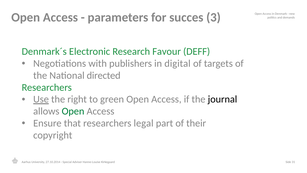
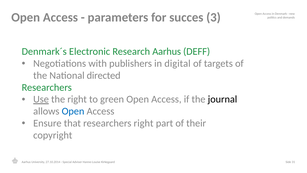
Research Favour: Favour -> Aarhus
Open at (73, 111) colour: green -> blue
researchers legal: legal -> right
